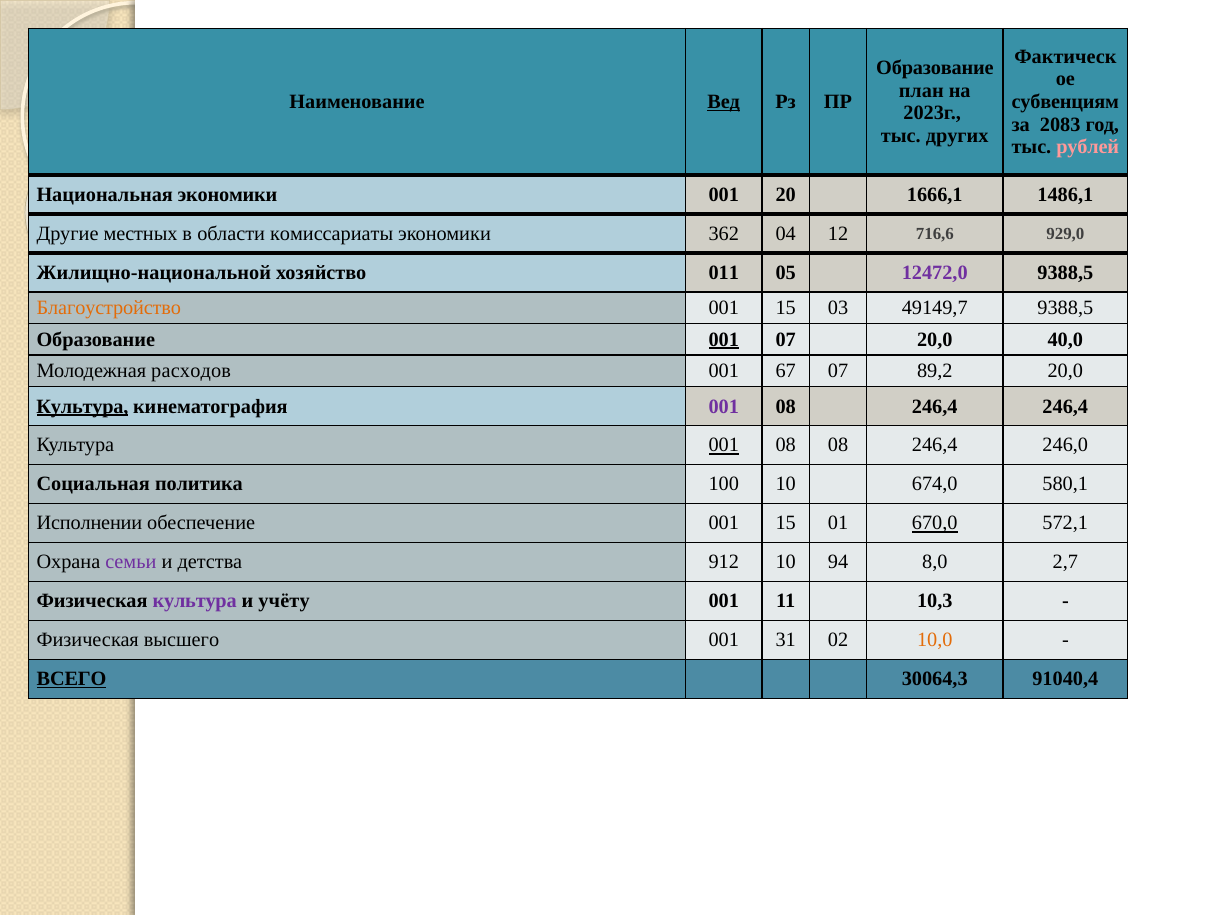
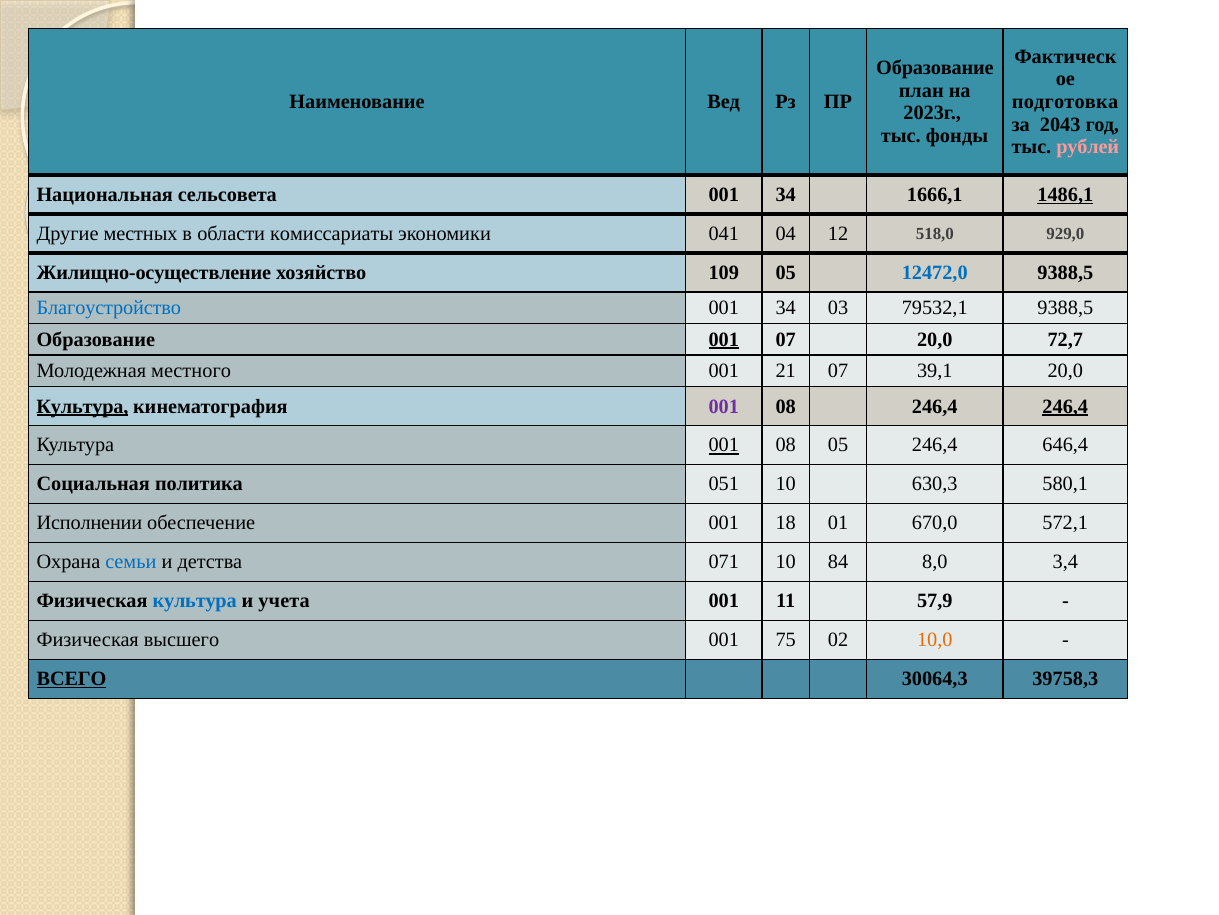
Вед underline: present -> none
субвенциям: субвенциям -> подготовка
2083: 2083 -> 2043
других: других -> фонды
Национальная экономики: экономики -> сельсовета
20 at (786, 194): 20 -> 34
1486,1 underline: none -> present
362: 362 -> 041
716,6: 716,6 -> 518,0
Жилищно-национальной: Жилищно-национальной -> Жилищно-осуществление
011: 011 -> 109
12472,0 colour: purple -> blue
Благоустройство colour: orange -> blue
15 at (786, 307): 15 -> 34
49149,7: 49149,7 -> 79532,1
40,0: 40,0 -> 72,7
расходов: расходов -> местного
67: 67 -> 21
89,2: 89,2 -> 39,1
246,4 at (1065, 406) underline: none -> present
08 08: 08 -> 05
246,0: 246,0 -> 646,4
100: 100 -> 051
674,0: 674,0 -> 630,3
обеспечение 001 15: 15 -> 18
670,0 underline: present -> none
семьи colour: purple -> blue
912: 912 -> 071
94: 94 -> 84
2,7: 2,7 -> 3,4
культура at (195, 601) colour: purple -> blue
учёту: учёту -> учета
10,3: 10,3 -> 57,9
31: 31 -> 75
91040,4: 91040,4 -> 39758,3
